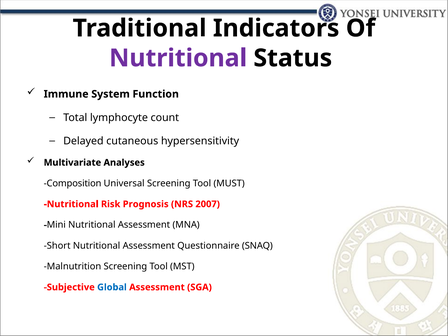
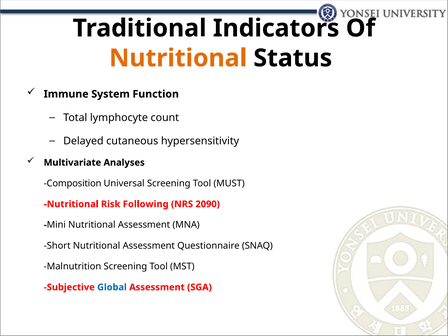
Nutritional at (178, 58) colour: purple -> orange
Prognosis: Prognosis -> Following
2007: 2007 -> 2090
